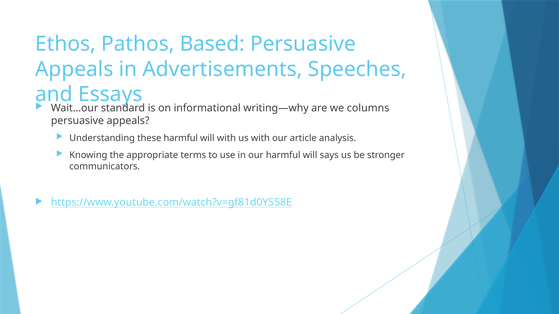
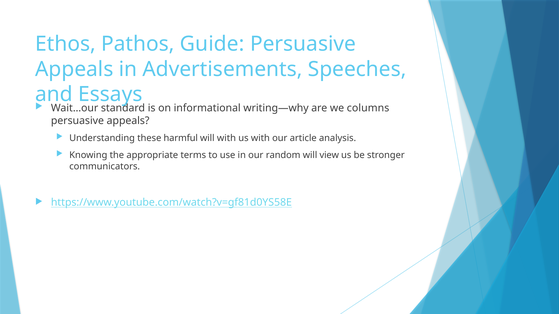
Based: Based -> Guide
our harmful: harmful -> random
says: says -> view
